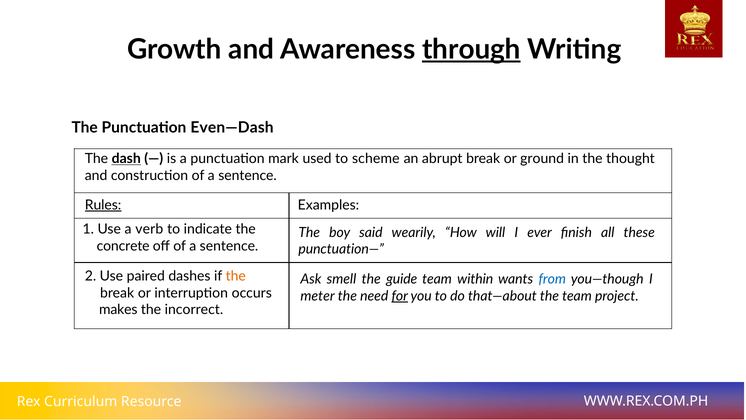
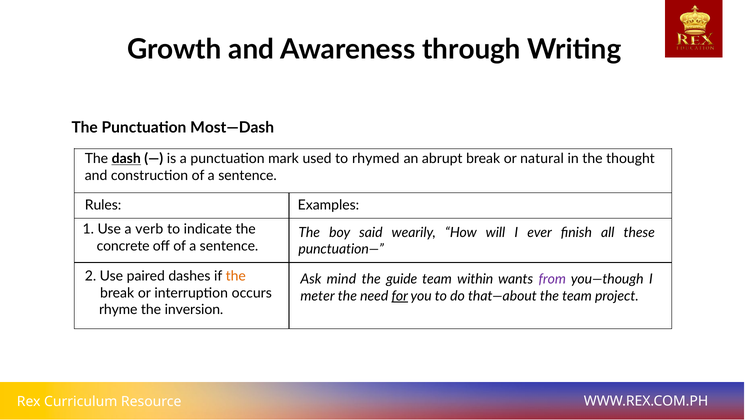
through underline: present -> none
Even—Dash: Even—Dash -> Most—Dash
scheme: scheme -> rhymed
ground: ground -> natural
Rules underline: present -> none
smell: smell -> mind
from colour: blue -> purple
makes: makes -> rhyme
incorrect: incorrect -> inversion
